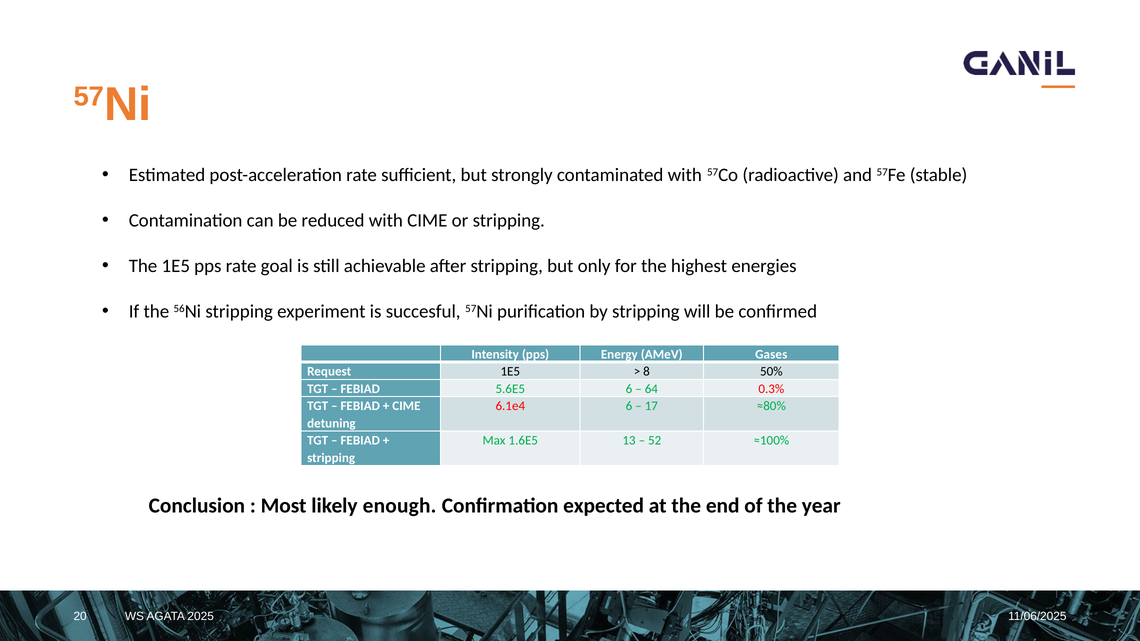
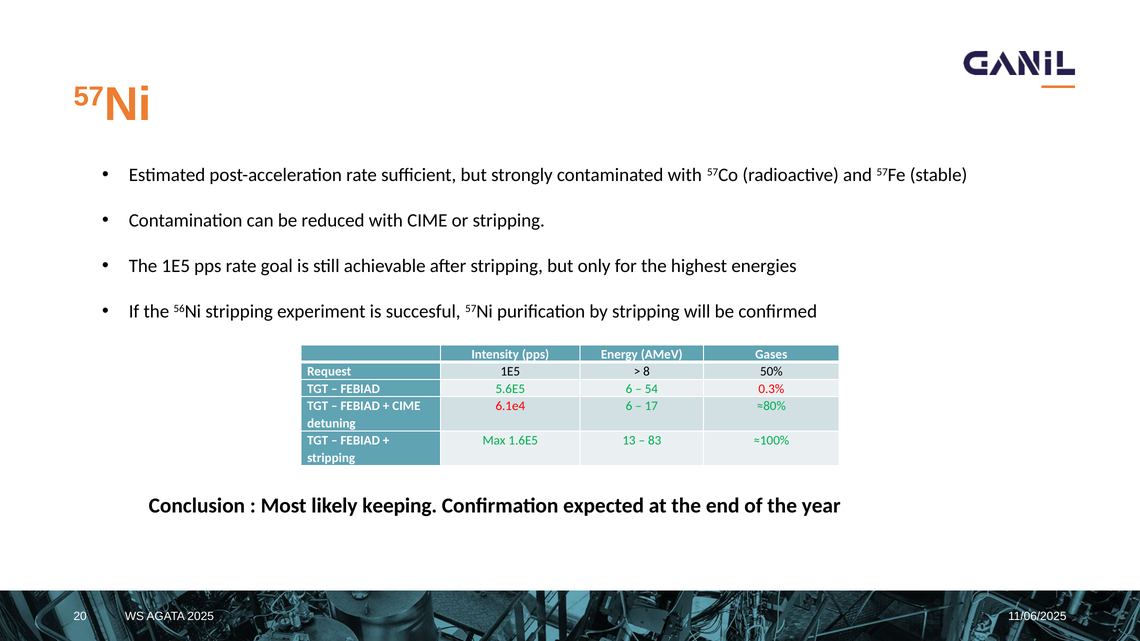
64: 64 -> 54
52: 52 -> 83
enough: enough -> keeping
